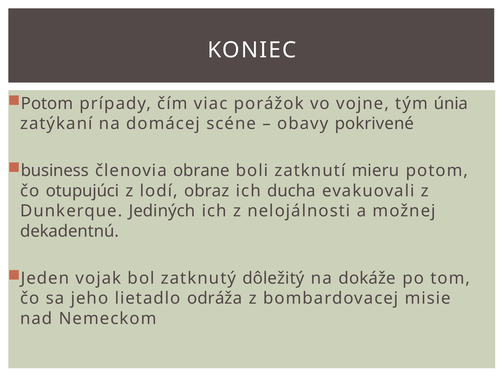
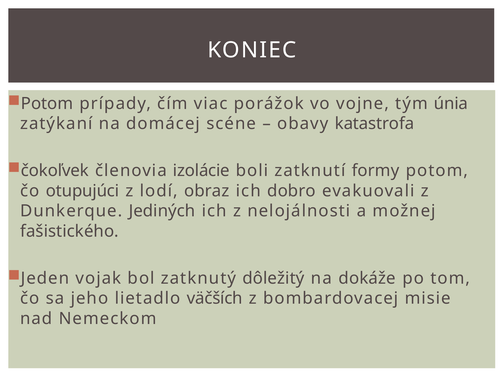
pokrivené: pokrivené -> katastrofa
business: business -> čokoľvek
obrane: obrane -> izolácie
mieru: mieru -> formy
ducha: ducha -> dobro
dekadentnú: dekadentnú -> fašistického
odráža: odráža -> väčších
